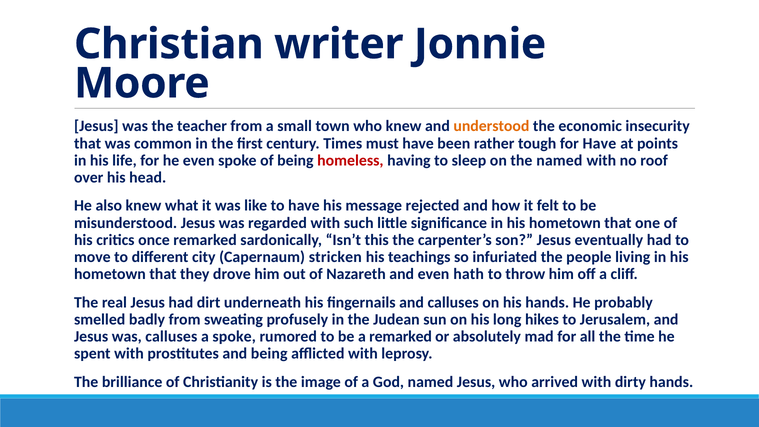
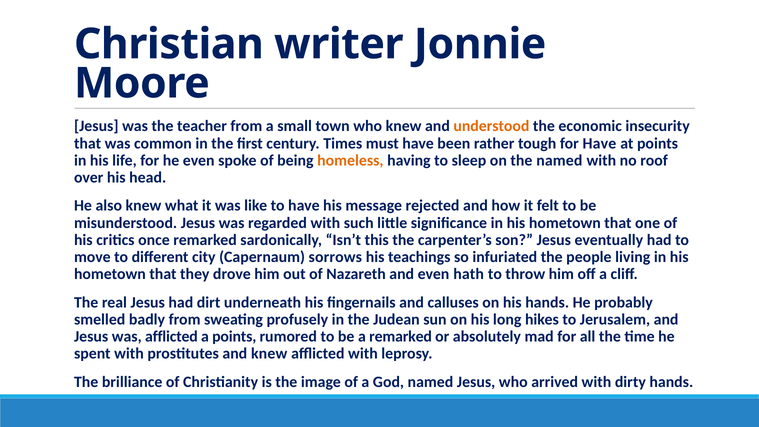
homeless colour: red -> orange
stricken: stricken -> sorrows
was calluses: calluses -> afflicted
a spoke: spoke -> points
and being: being -> knew
